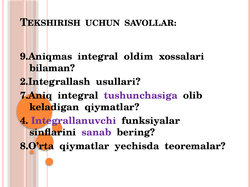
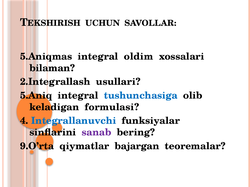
9.Aniqmas: 9.Aniqmas -> 5.Aniqmas
7.Aniq: 7.Aniq -> 5.Aniq
tushunchasiga colour: purple -> blue
keladigan qiymatlar: qiymatlar -> formulasi
Integrallanuvchi colour: purple -> blue
8.O’rta: 8.O’rta -> 9.O’rta
yechisda: yechisda -> bajargan
